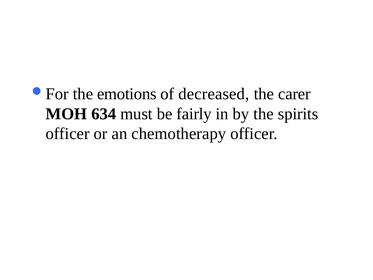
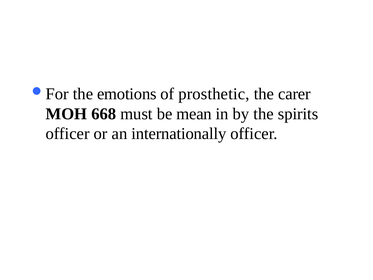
decreased: decreased -> prosthetic
634: 634 -> 668
fairly: fairly -> mean
chemotherapy: chemotherapy -> internationally
